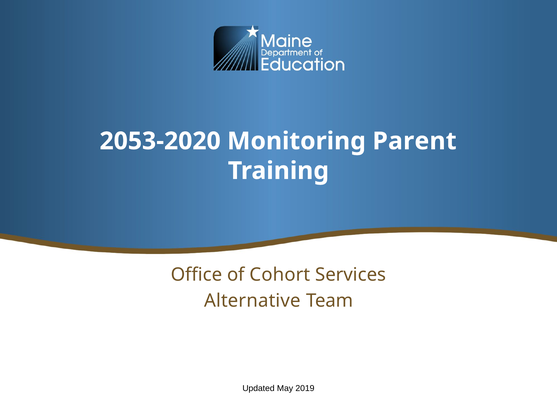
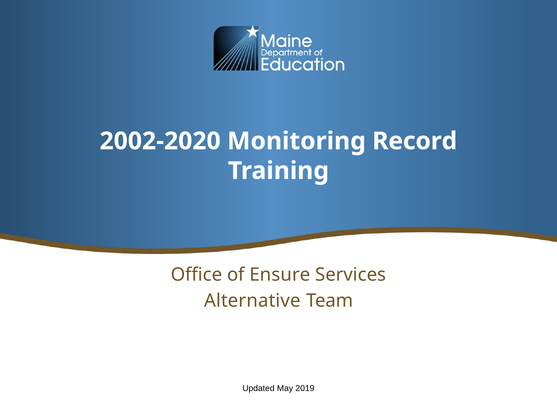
2053-2020: 2053-2020 -> 2002-2020
Parent: Parent -> Record
Cohort: Cohort -> Ensure
